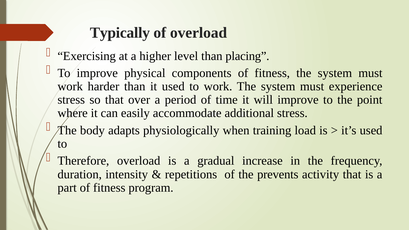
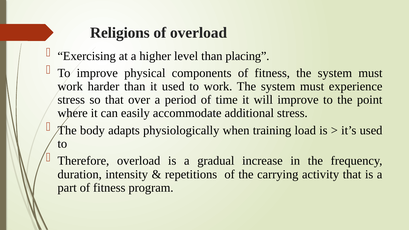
Typically: Typically -> Religions
prevents: prevents -> carrying
